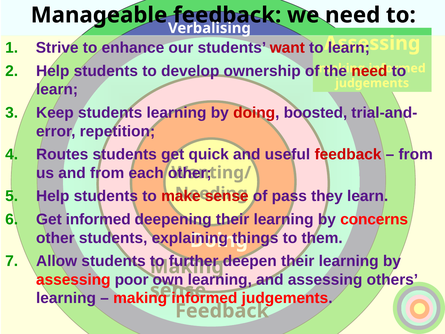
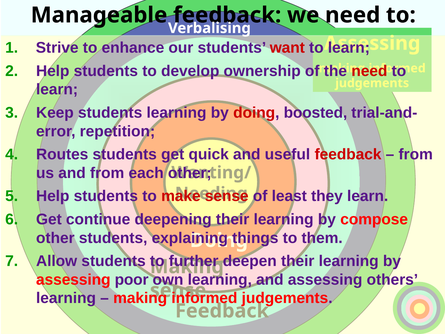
pass: pass -> least
Get informed: informed -> continue
concerns: concerns -> compose
